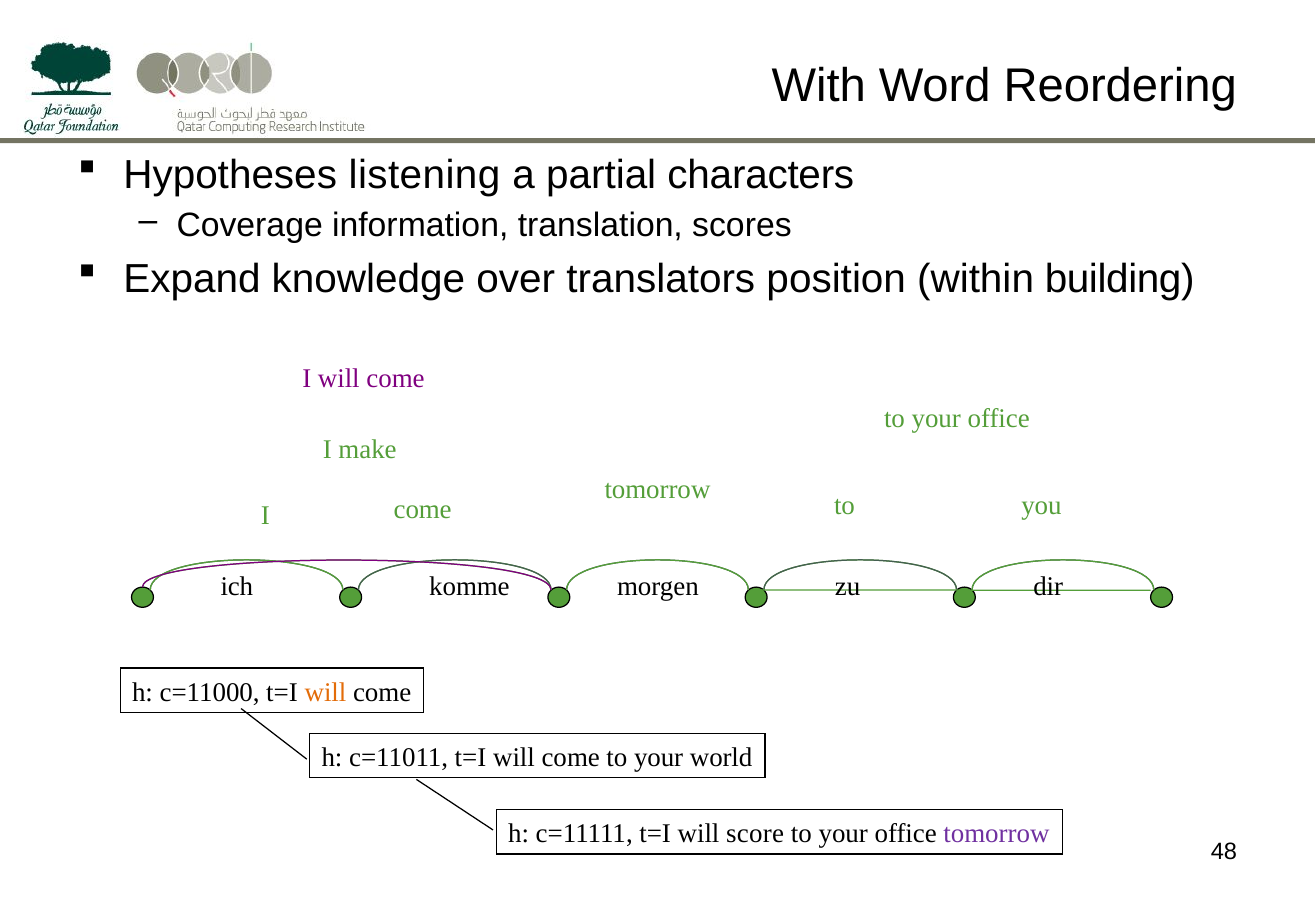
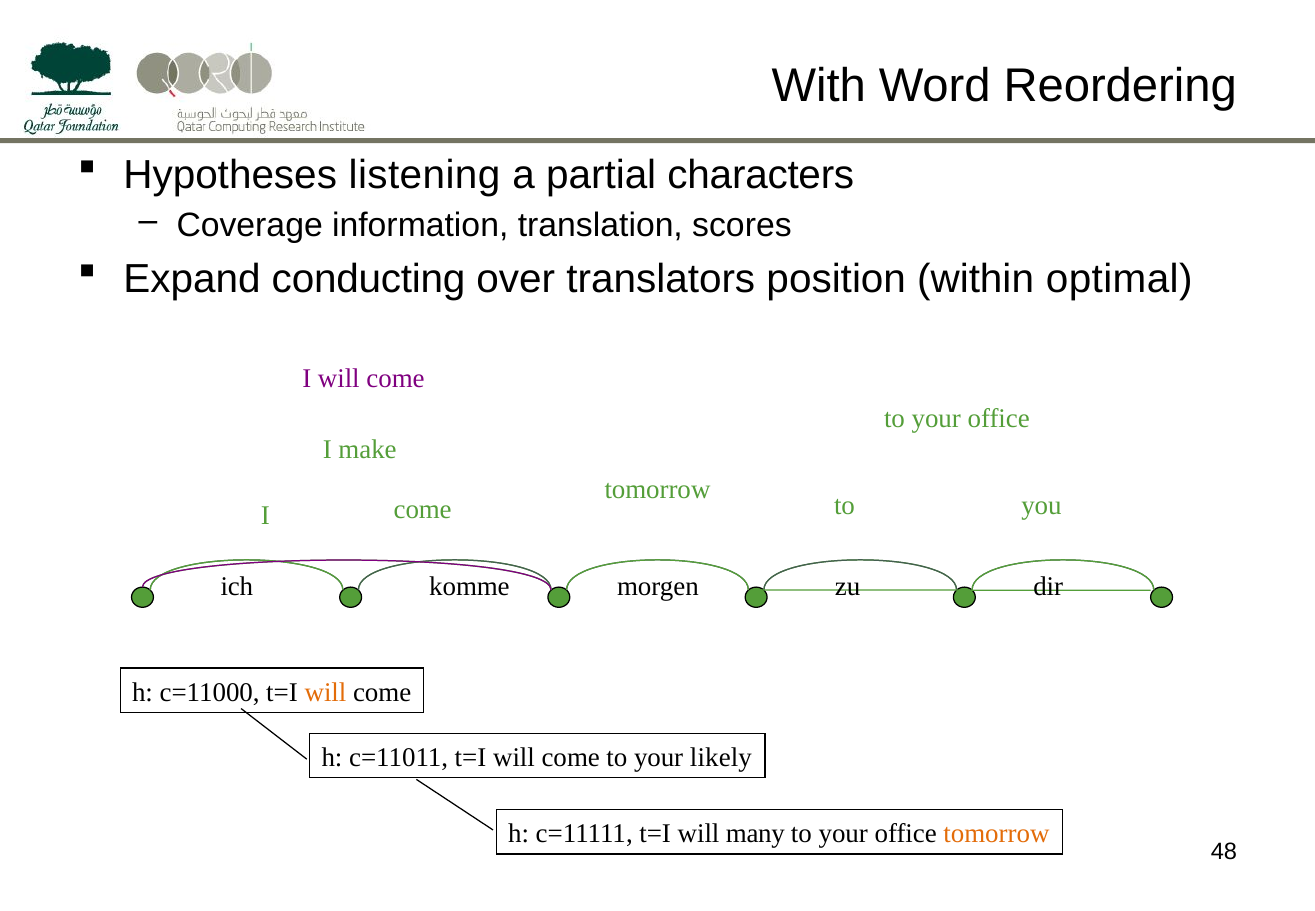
knowledge: knowledge -> conducting
building: building -> optimal
world: world -> likely
score: score -> many
tomorrow at (996, 833) colour: purple -> orange
